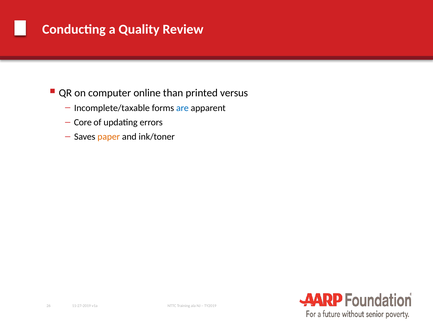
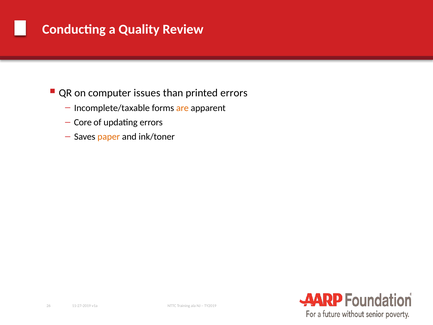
online: online -> issues
printed versus: versus -> errors
are colour: blue -> orange
